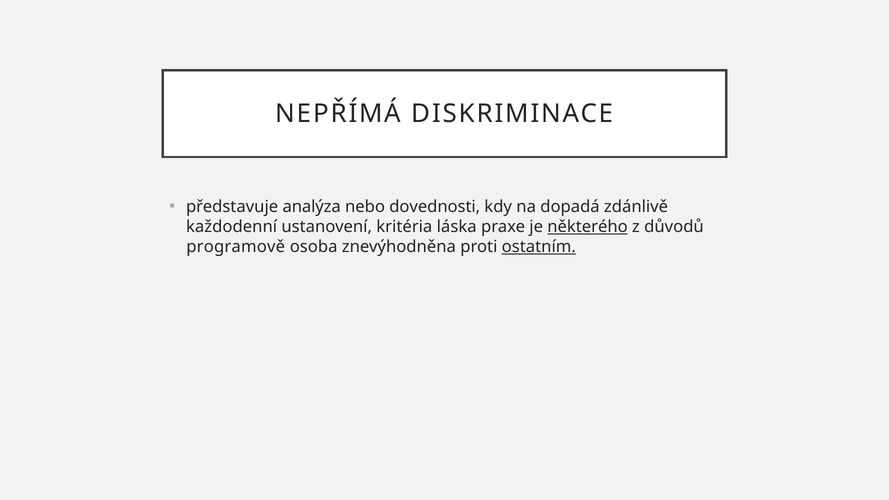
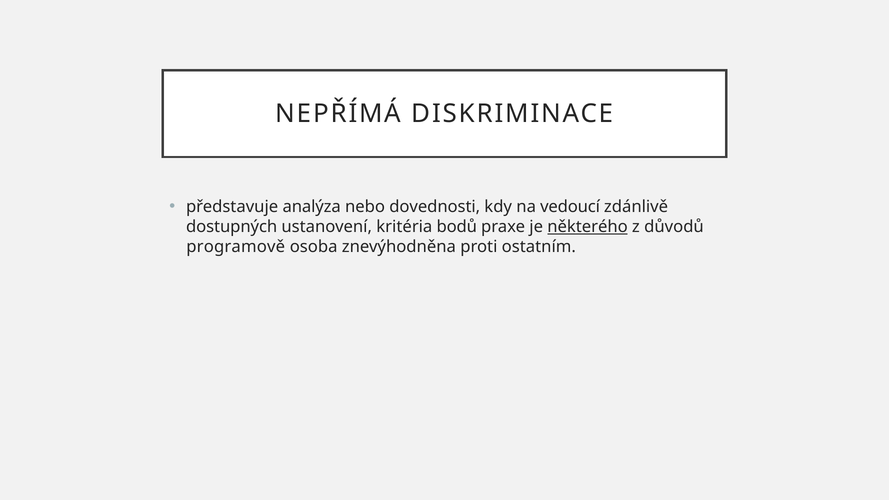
dopadá: dopadá -> vedoucí
každodenní: každodenní -> dostupných
láska: láska -> bodů
ostatním underline: present -> none
